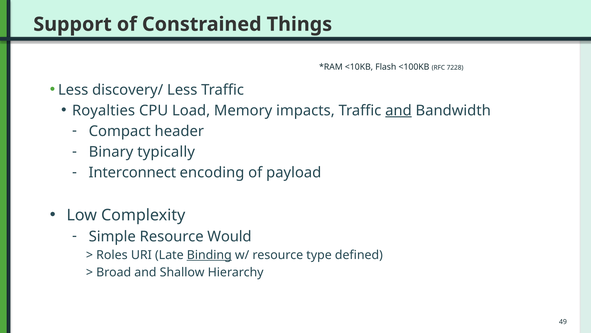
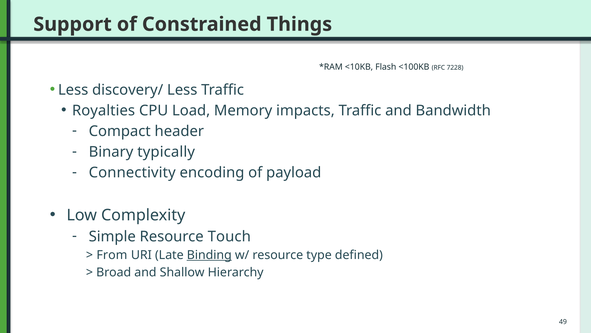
and at (398, 111) underline: present -> none
Interconnect: Interconnect -> Connectivity
Would: Would -> Touch
Roles: Roles -> From
